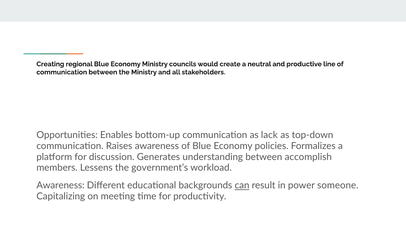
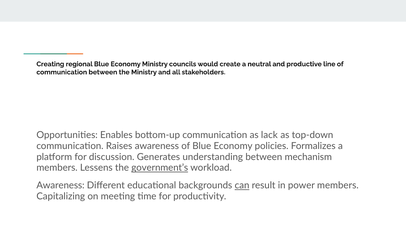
accomplish: accomplish -> mechanism
government’s underline: none -> present
power someone: someone -> members
